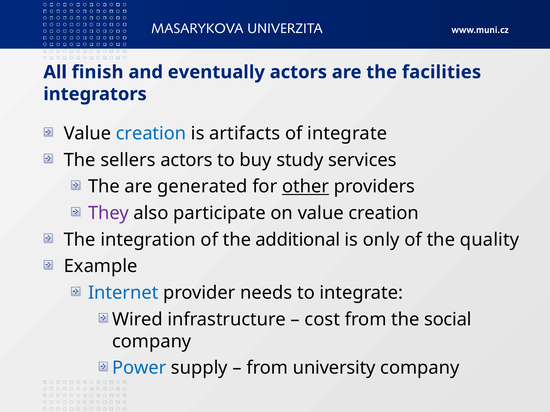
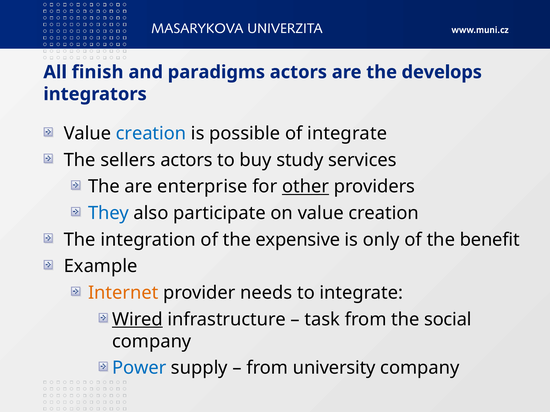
eventually: eventually -> paradigms
facilities: facilities -> develops
artifacts: artifacts -> possible
generated: generated -> enterprise
They colour: purple -> blue
additional: additional -> expensive
quality: quality -> benefit
Internet colour: blue -> orange
Wired underline: none -> present
cost: cost -> task
